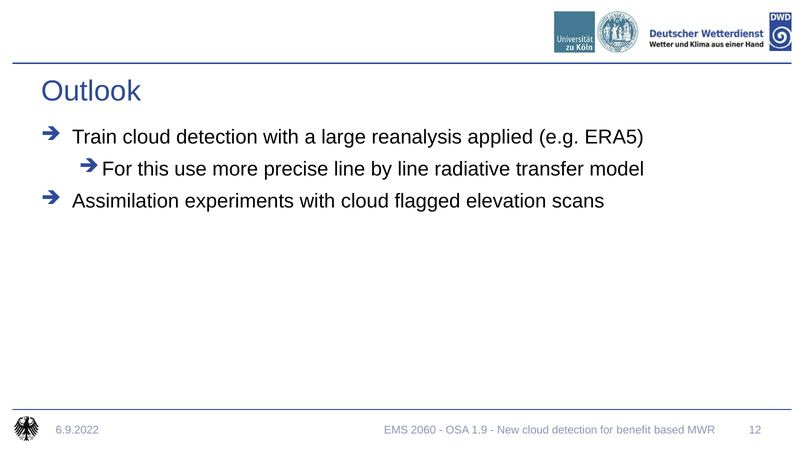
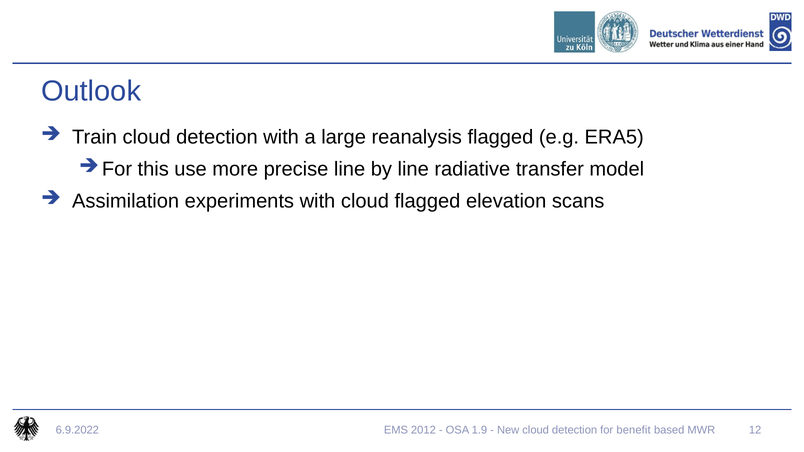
reanalysis applied: applied -> flagged
2060: 2060 -> 2012
